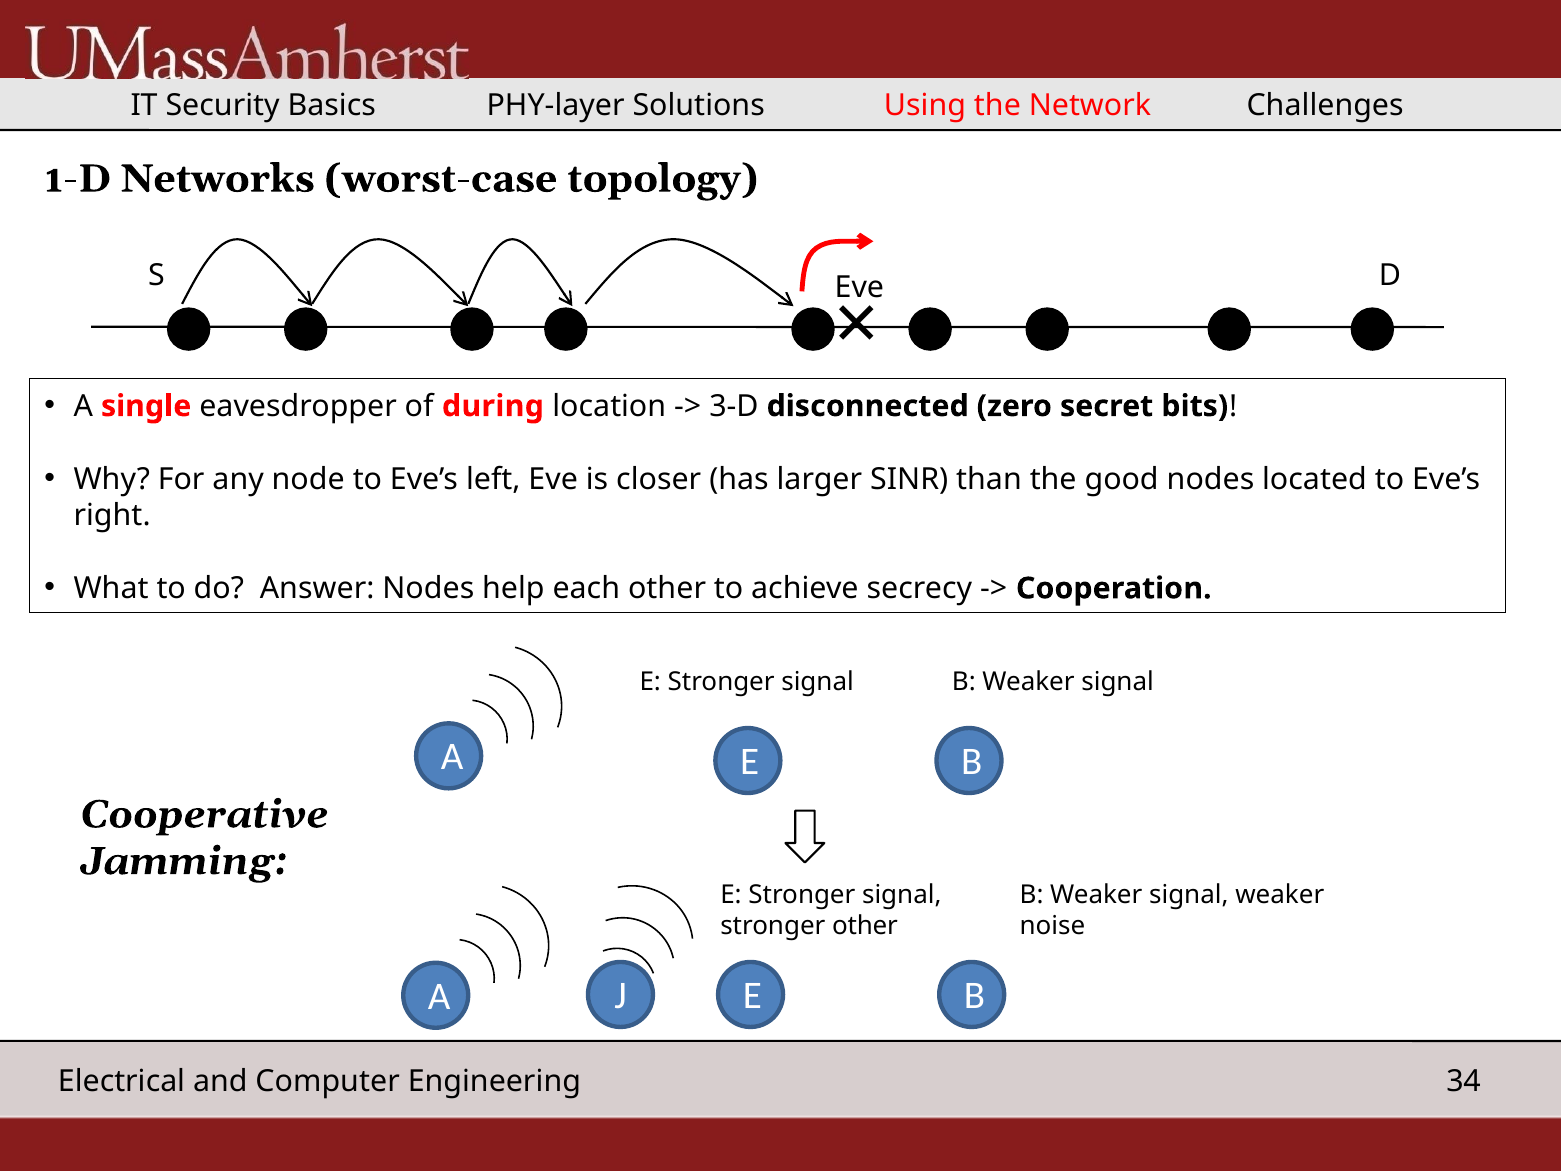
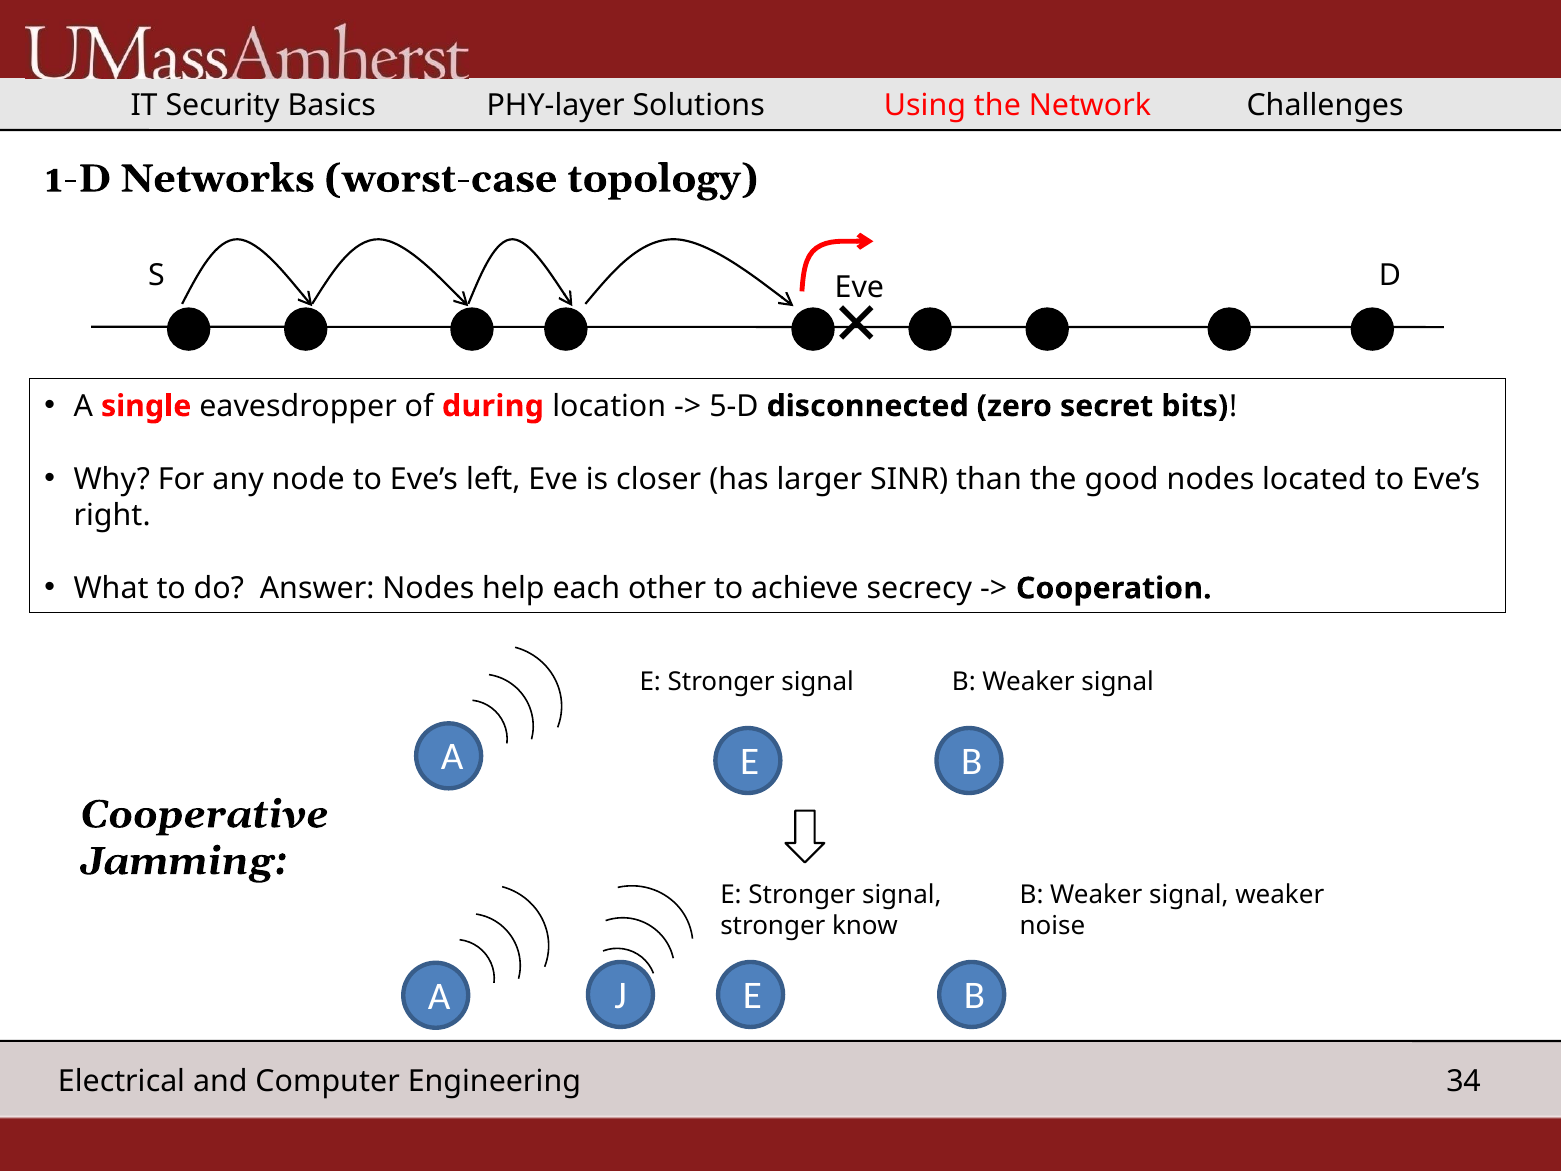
3-D: 3-D -> 5-D
stronger other: other -> know
